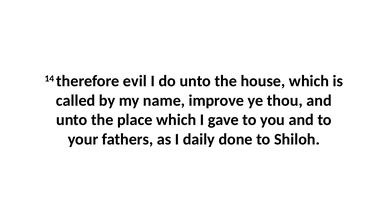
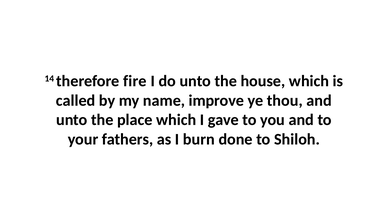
evil: evil -> fire
daily: daily -> burn
